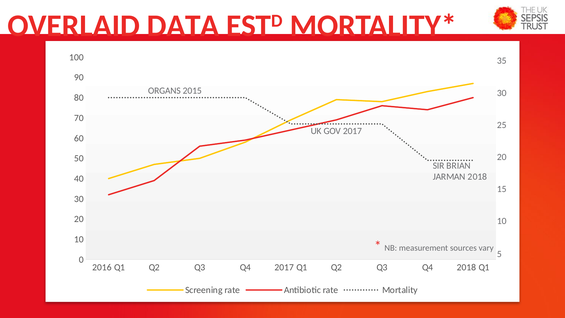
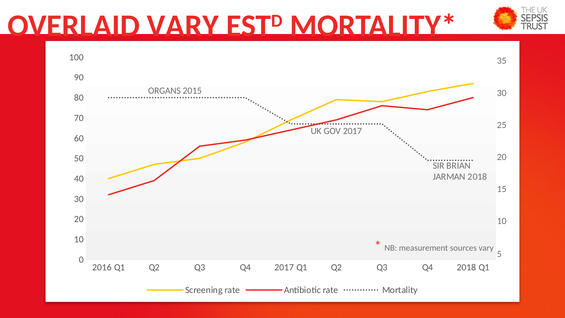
OVERLAID DATA: DATA -> VARY
